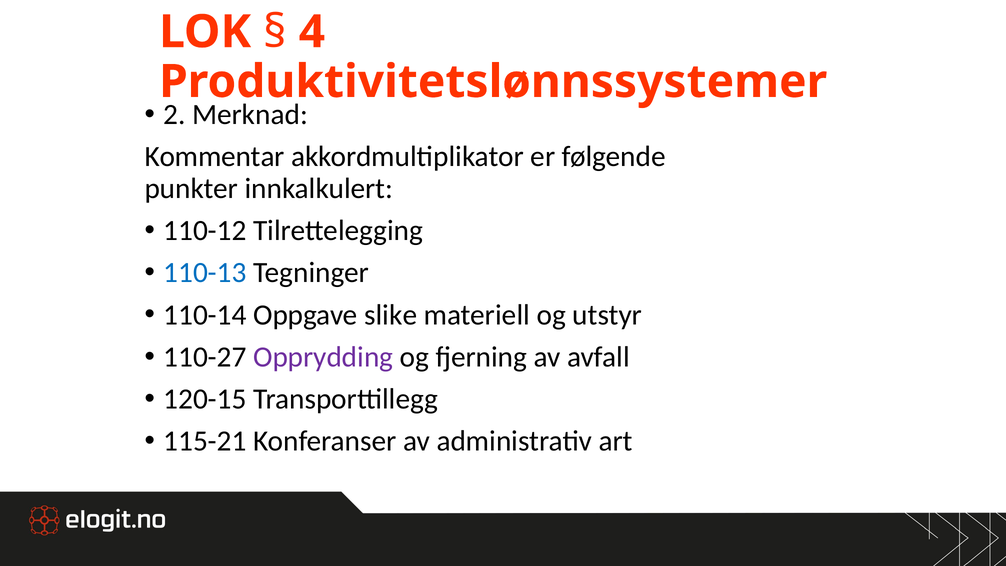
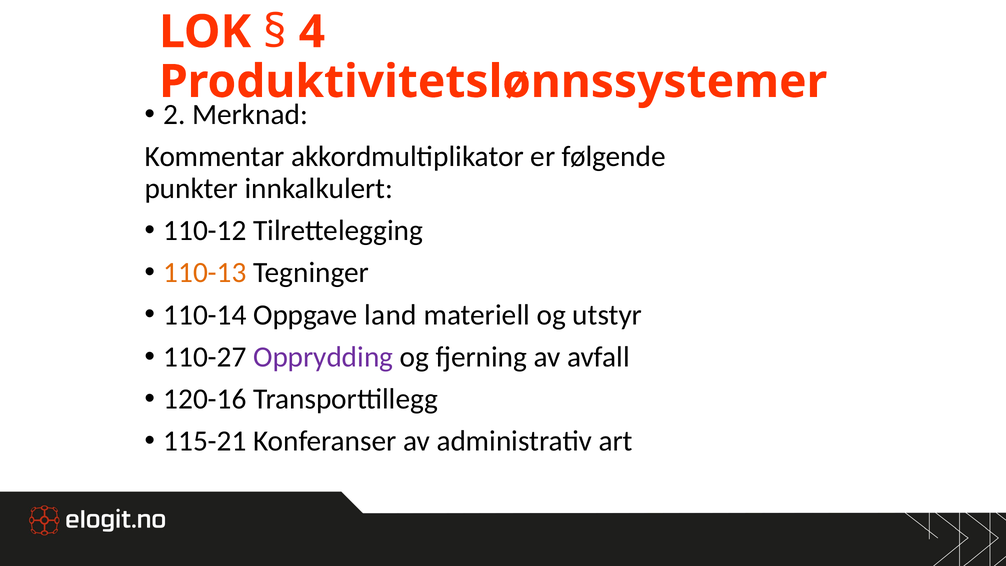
110-13 colour: blue -> orange
slike: slike -> land
120-15: 120-15 -> 120-16
